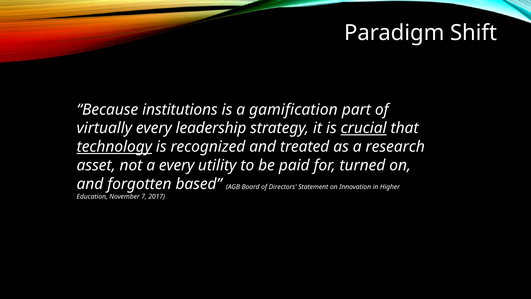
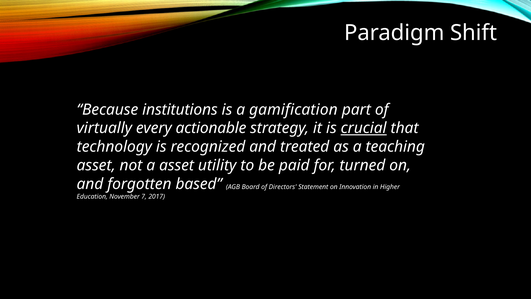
leadership: leadership -> actionable
technology underline: present -> none
research: research -> teaching
a every: every -> asset
